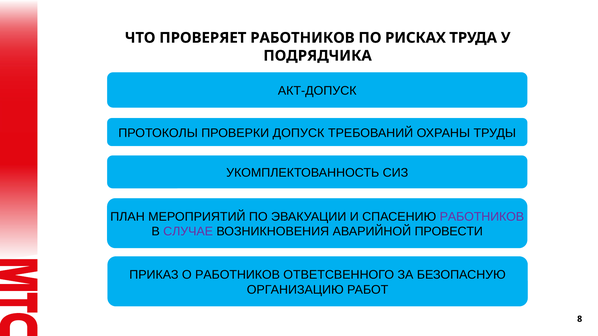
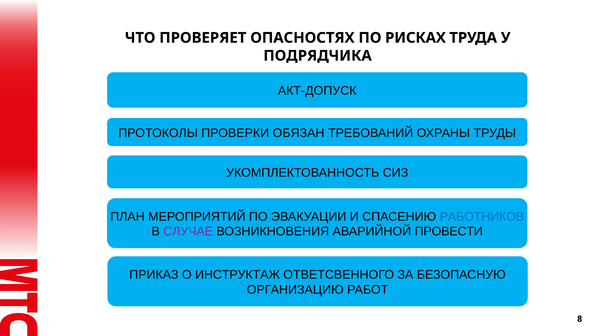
ПРОВЕРЯЕТ РАБОТНИКОВ: РАБОТНИКОВ -> ОПАСНОСТЯХ
ДОПУСК: ДОПУСК -> ОБЯЗАН
РАБОТНИКОВ at (482, 217) colour: purple -> blue
О РАБОТНИКОВ: РАБОТНИКОВ -> ИНСТРУКТАЖ
